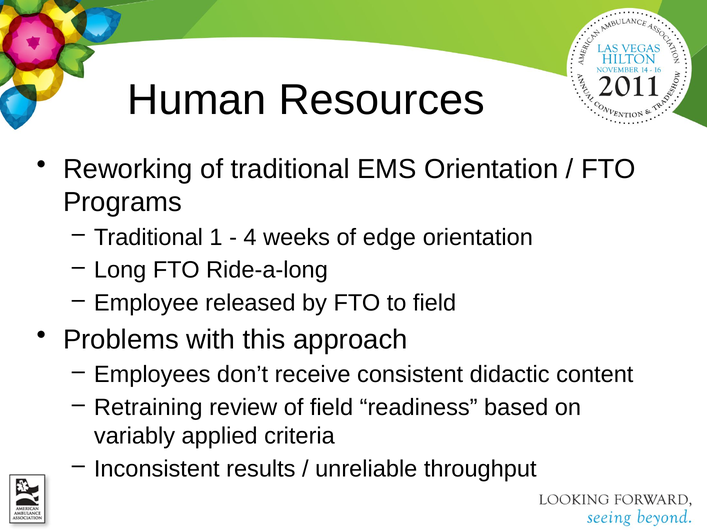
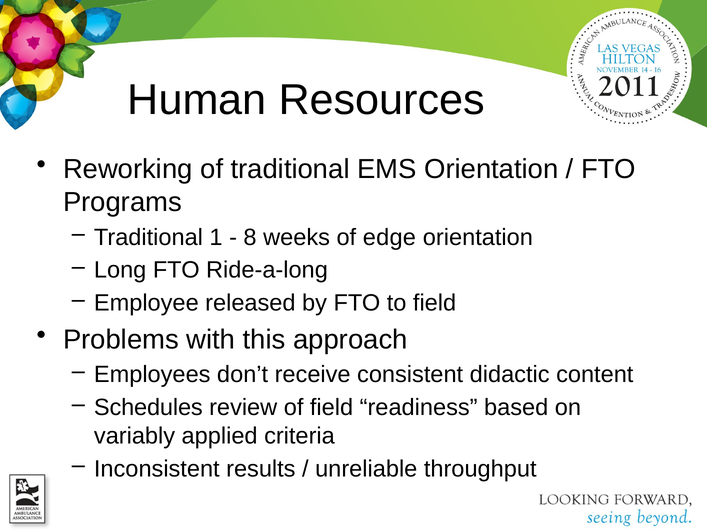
4: 4 -> 8
Retraining: Retraining -> Schedules
